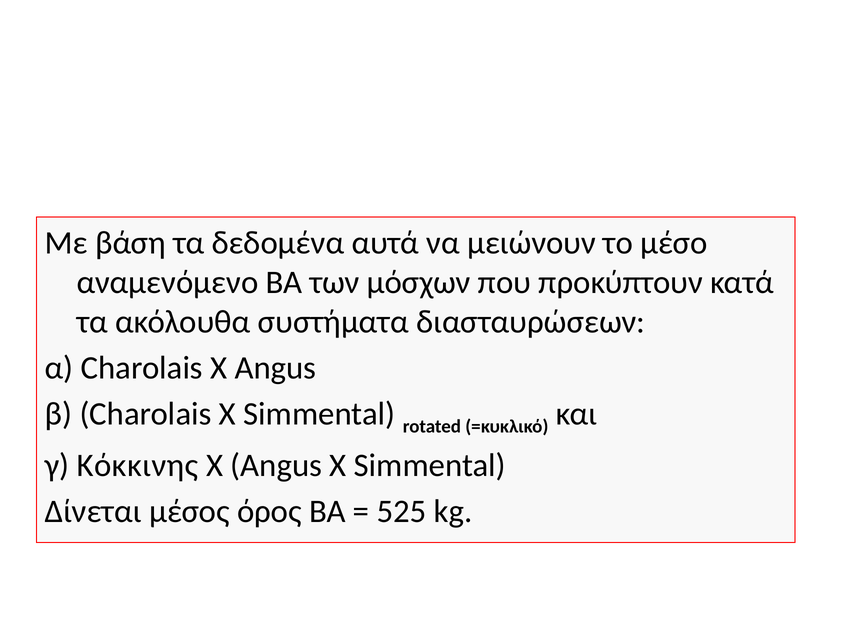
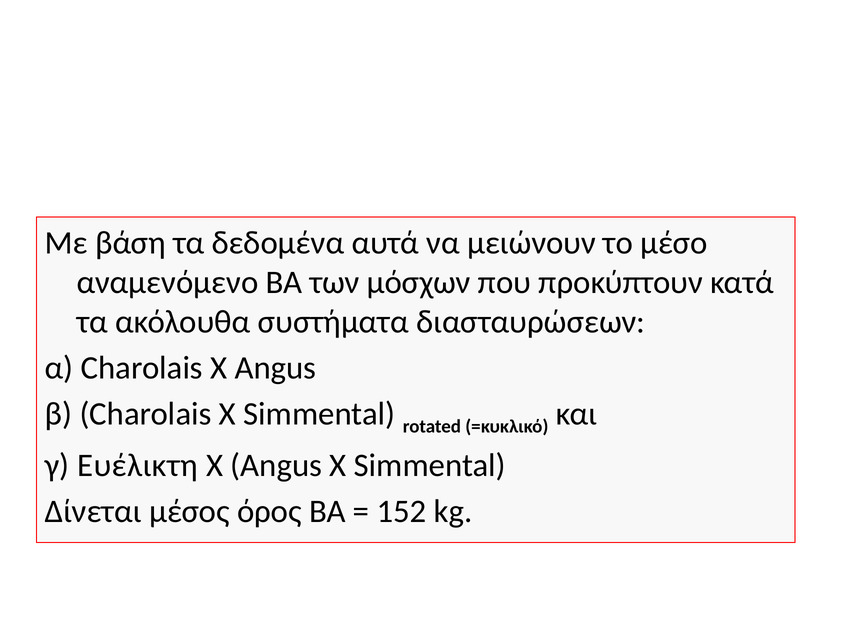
Κόκκινης: Κόκκινης -> Ευέλικτη
525: 525 -> 152
